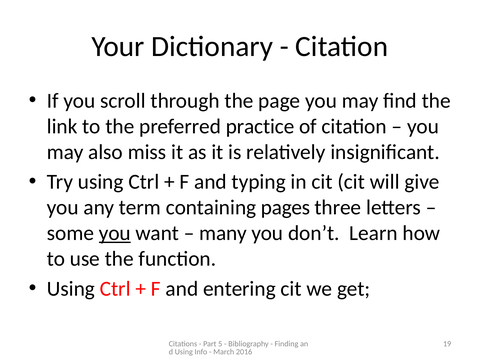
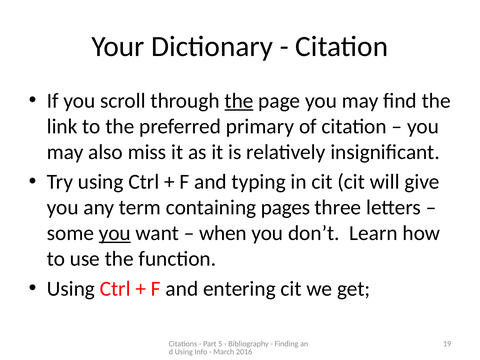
the at (239, 101) underline: none -> present
practice: practice -> primary
many: many -> when
